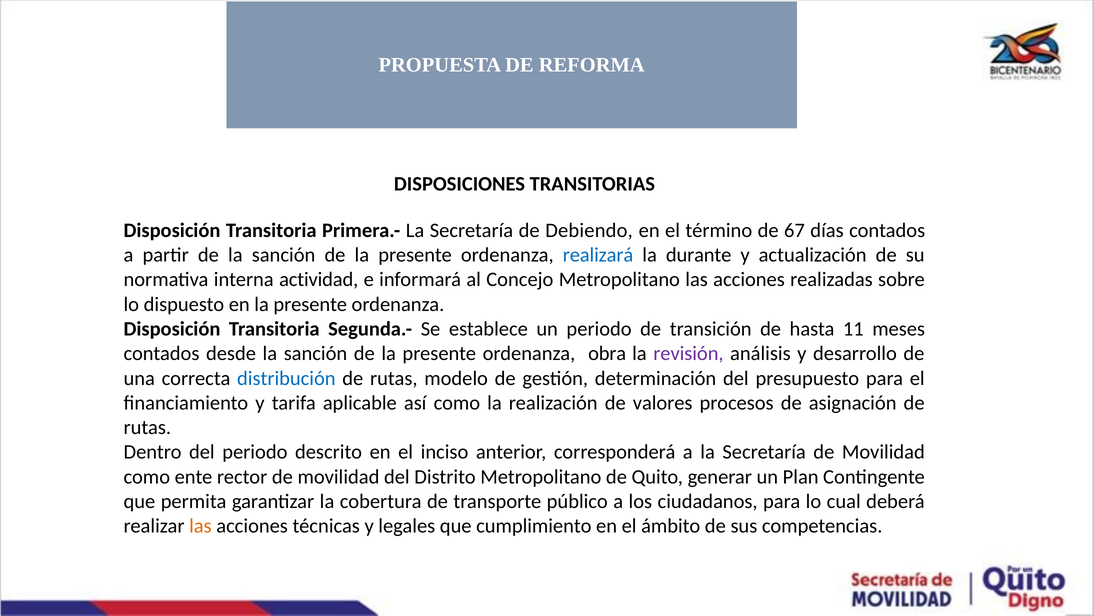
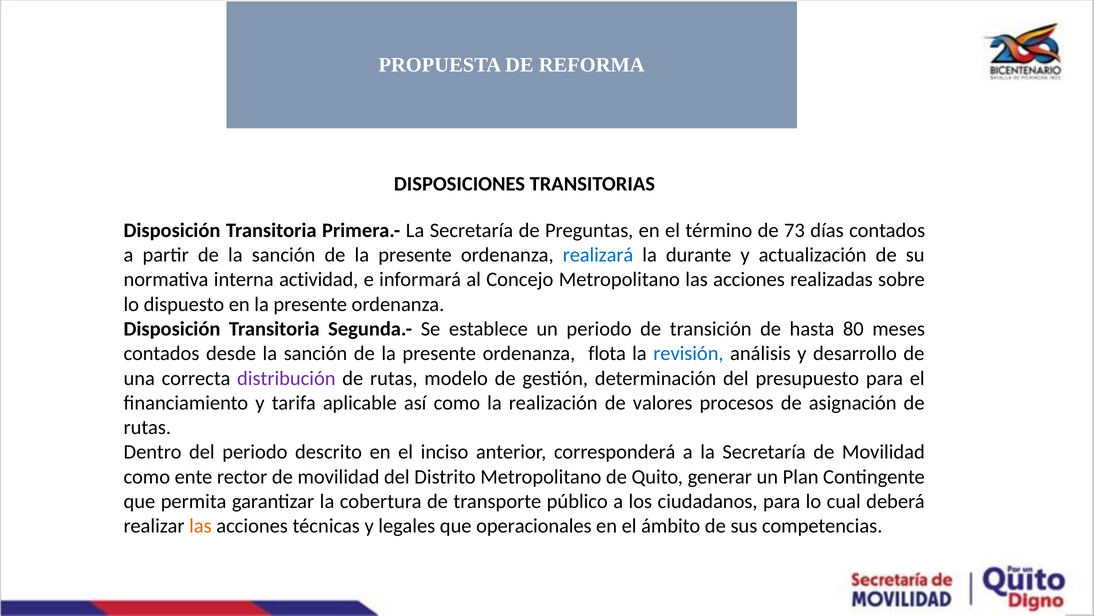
Debiendo: Debiendo -> Preguntas
67: 67 -> 73
11: 11 -> 80
obra: obra -> flota
revisión colour: purple -> blue
distribución colour: blue -> purple
cumplimiento: cumplimiento -> operacionales
